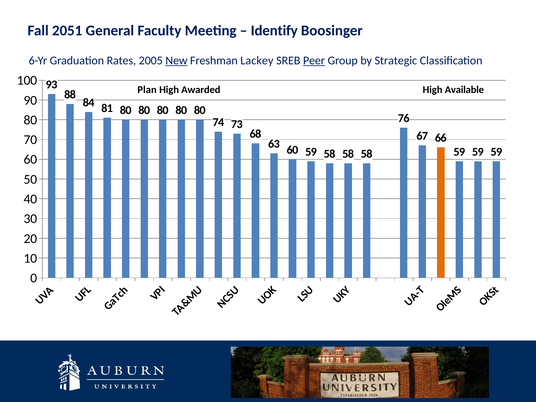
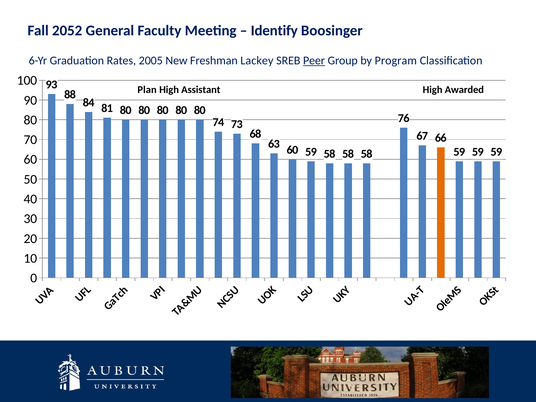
2051: 2051 -> 2052
New underline: present -> none
Strategic: Strategic -> Program
Awarded: Awarded -> Assistant
Available: Available -> Awarded
